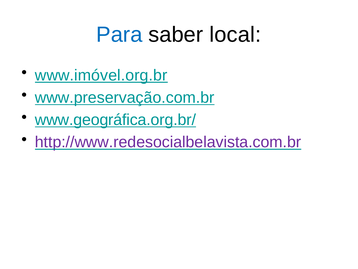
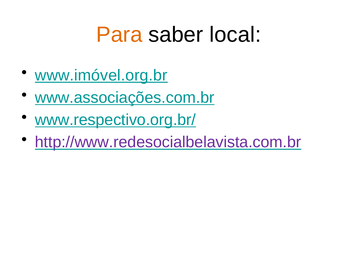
Para colour: blue -> orange
www.preservação.com.br: www.preservação.com.br -> www.associações.com.br
www.geográfica.org.br/: www.geográfica.org.br/ -> www.respectivo.org.br/
